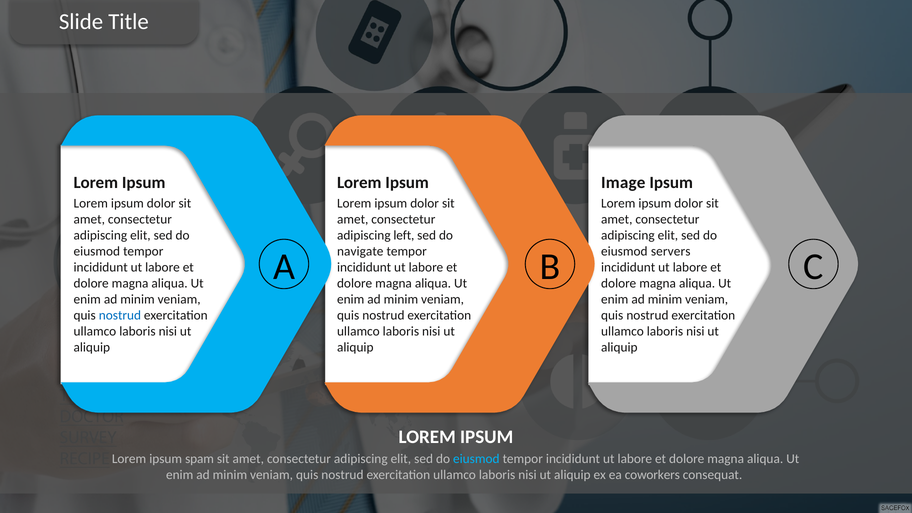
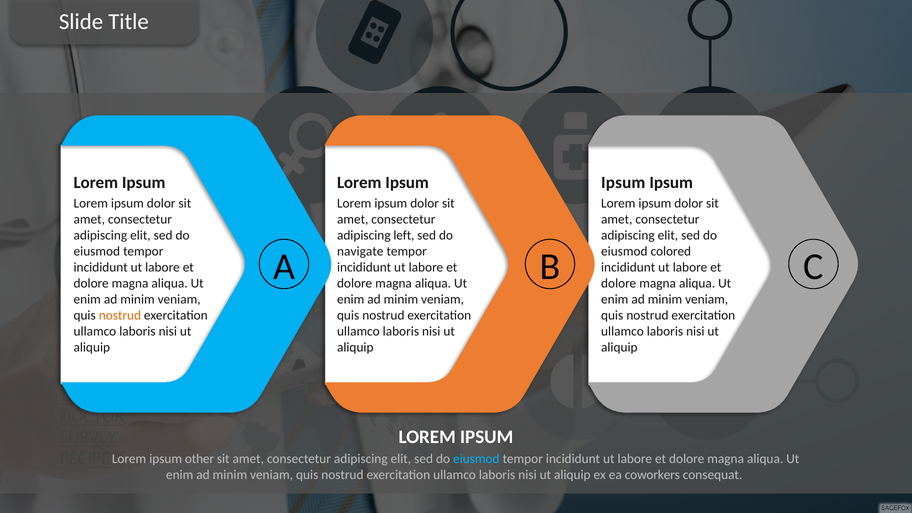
Image at (623, 183): Image -> Ipsum
servers: servers -> colored
nostrud at (120, 315) colour: blue -> orange
spam: spam -> other
